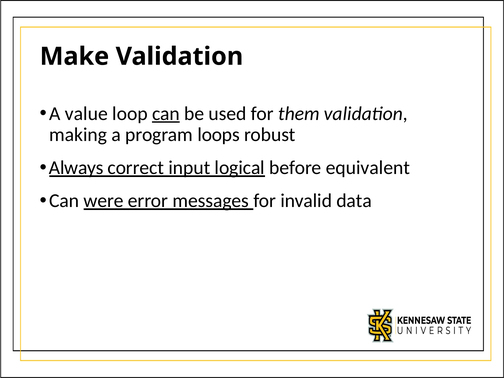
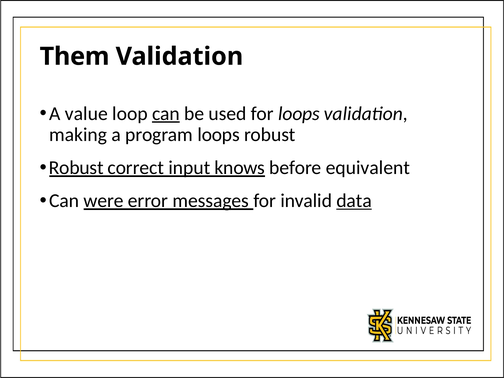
Make: Make -> Them
for them: them -> loops
Always at (76, 168): Always -> Robust
logical: logical -> knows
data underline: none -> present
